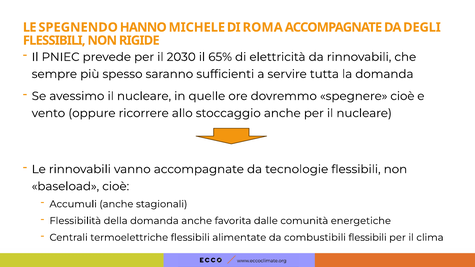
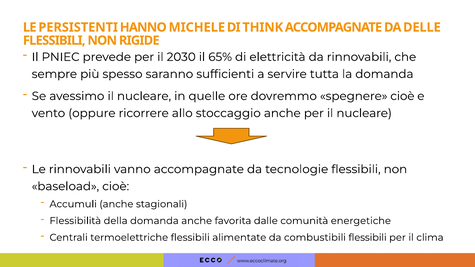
SPEGNENDO: SPEGNENDO -> PERSISTENTI
ROMA: ROMA -> THINK
DEGLI: DEGLI -> DELLE
